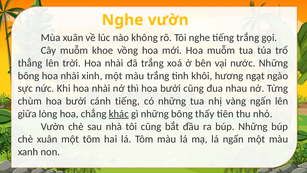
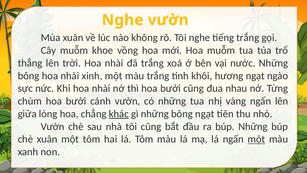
cánh tiếng: tiếng -> vườn
bông thấy: thấy -> ngạt
một at (256, 139) underline: none -> present
